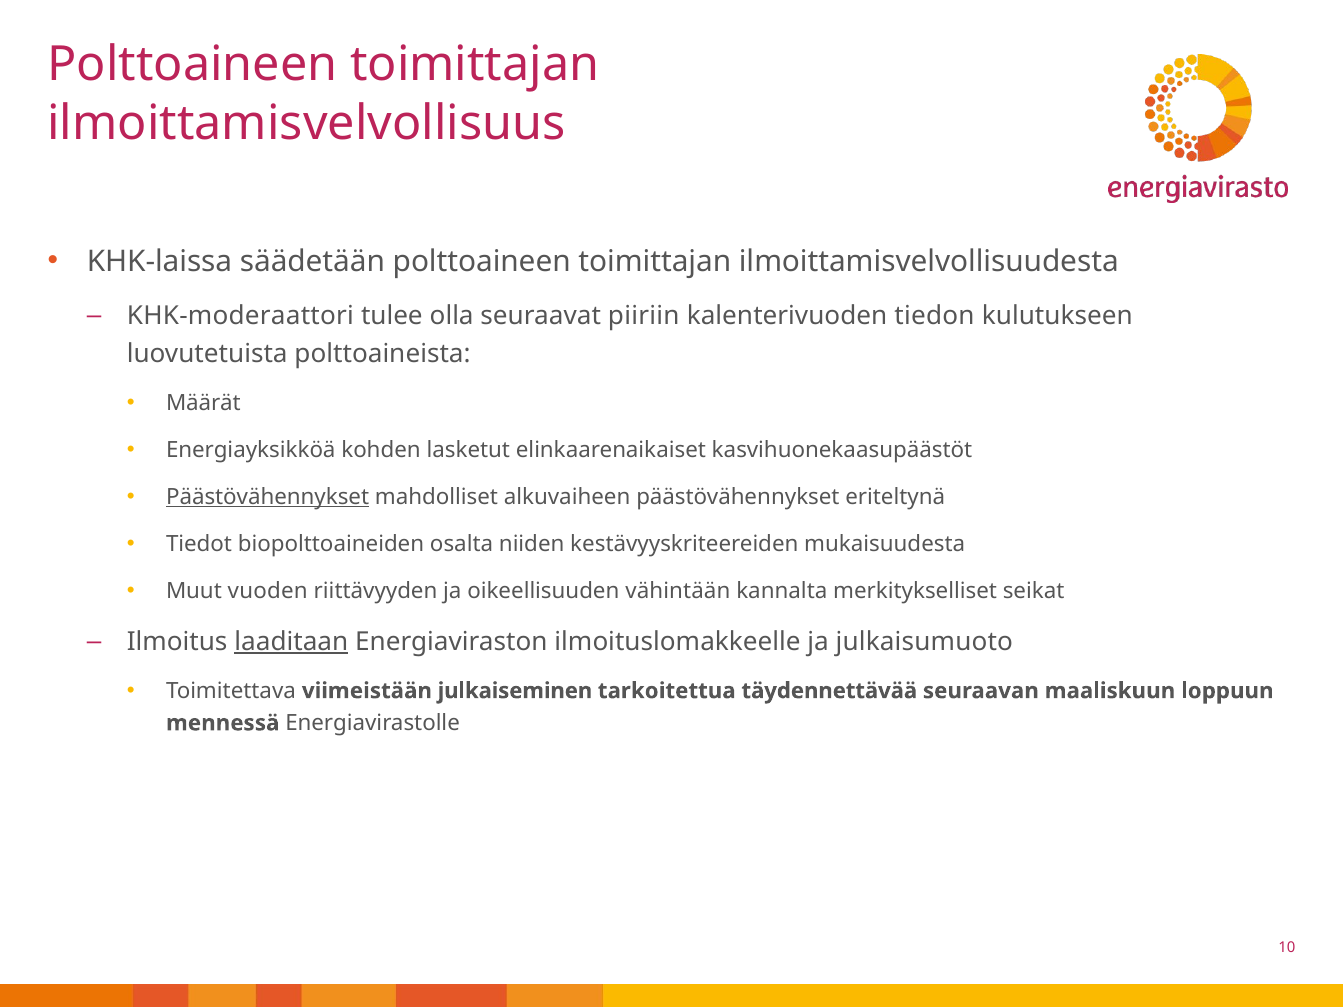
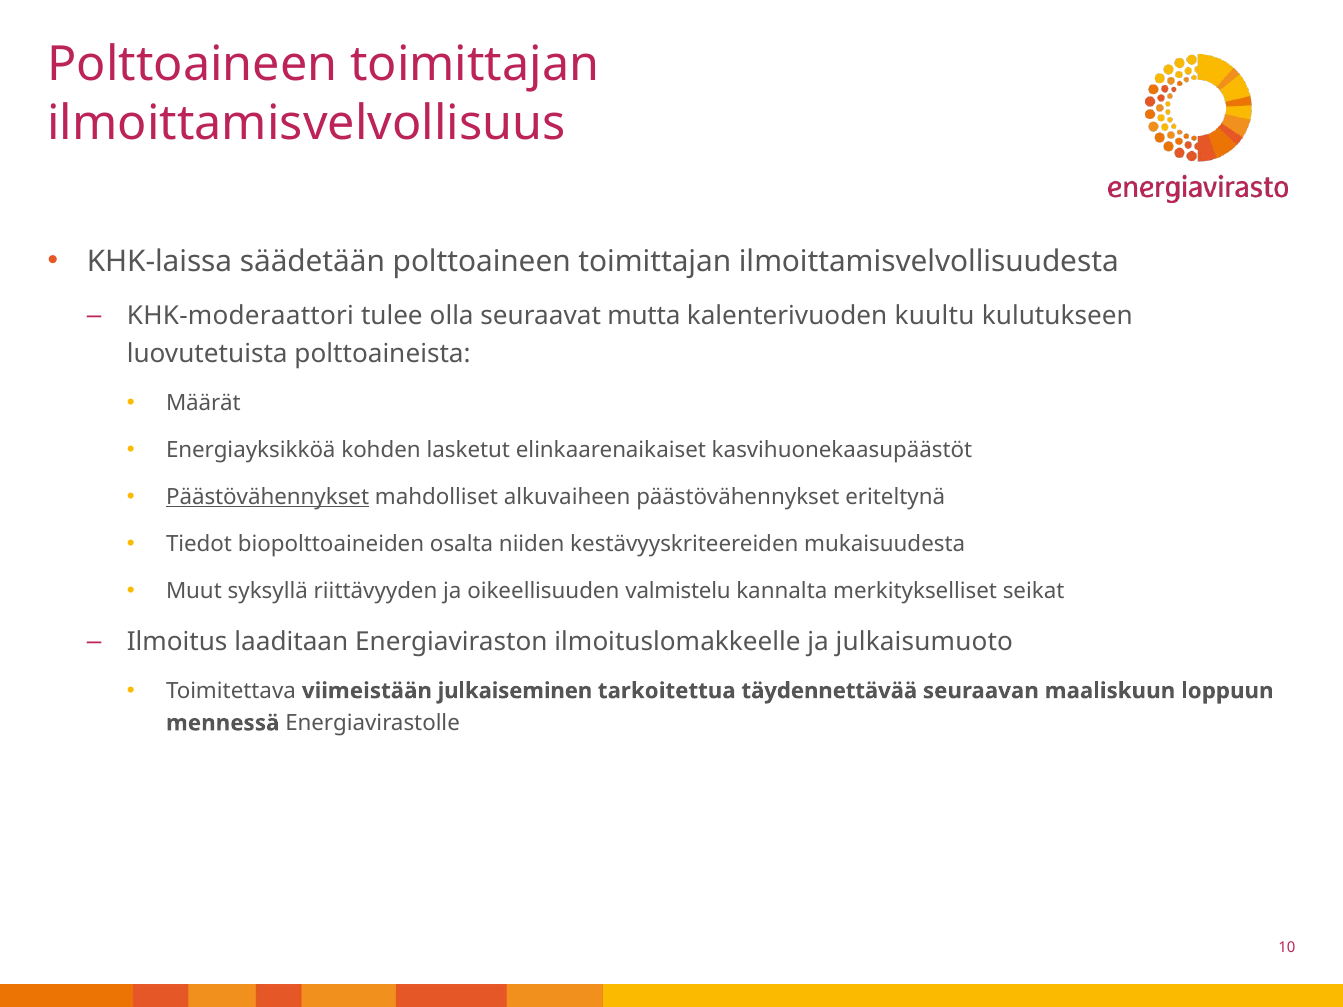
piiriin: piiriin -> mutta
tiedon: tiedon -> kuultu
vuoden: vuoden -> syksyllä
vähintään: vähintään -> valmistelu
laaditaan underline: present -> none
